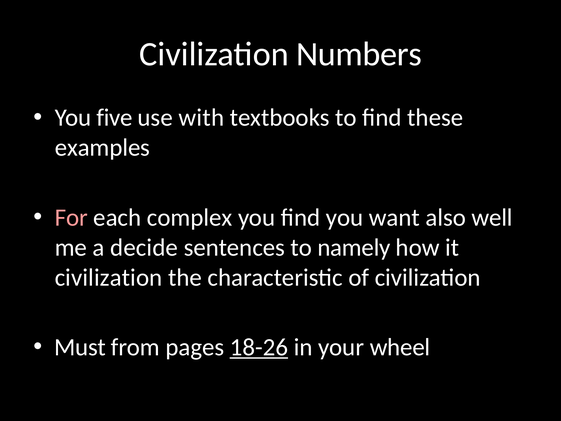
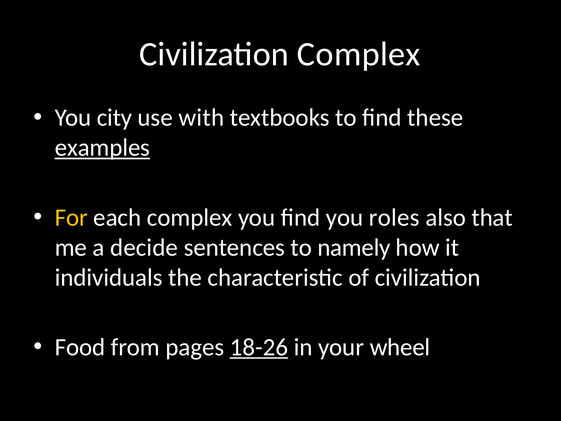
Civilization Numbers: Numbers -> Complex
five: five -> city
examples underline: none -> present
For colour: pink -> yellow
want: want -> roles
well: well -> that
civilization at (109, 277): civilization -> individuals
Must: Must -> Food
